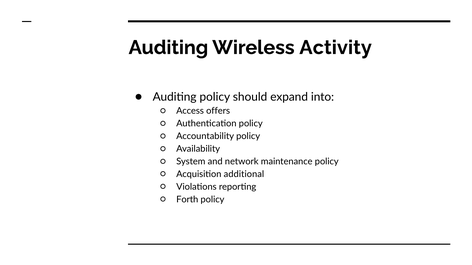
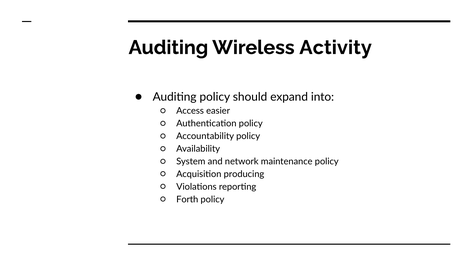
offers: offers -> easier
additional: additional -> producing
